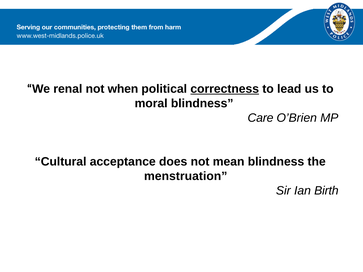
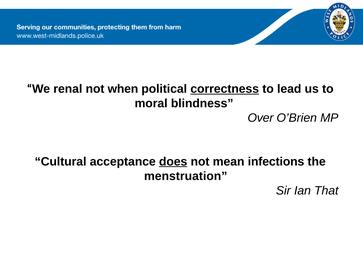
Care: Care -> Over
does underline: none -> present
mean blindness: blindness -> infections
Birth: Birth -> That
